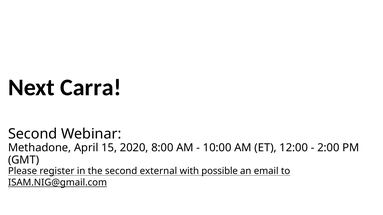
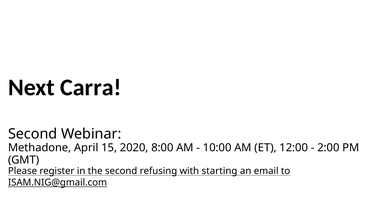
external: external -> refusing
possible: possible -> starting
